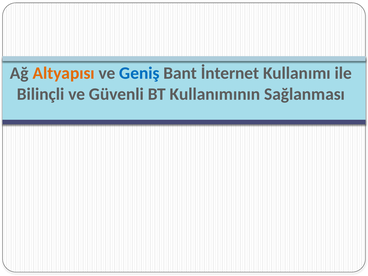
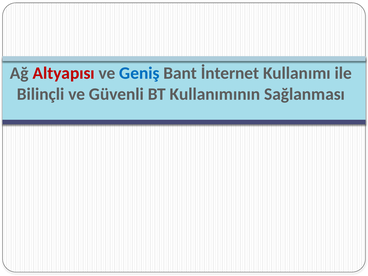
Altyapısı colour: orange -> red
